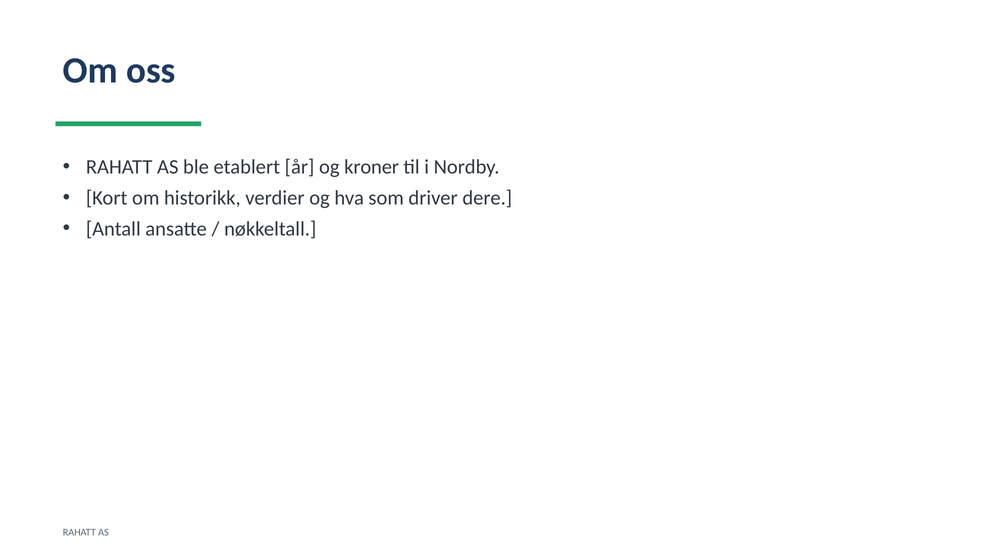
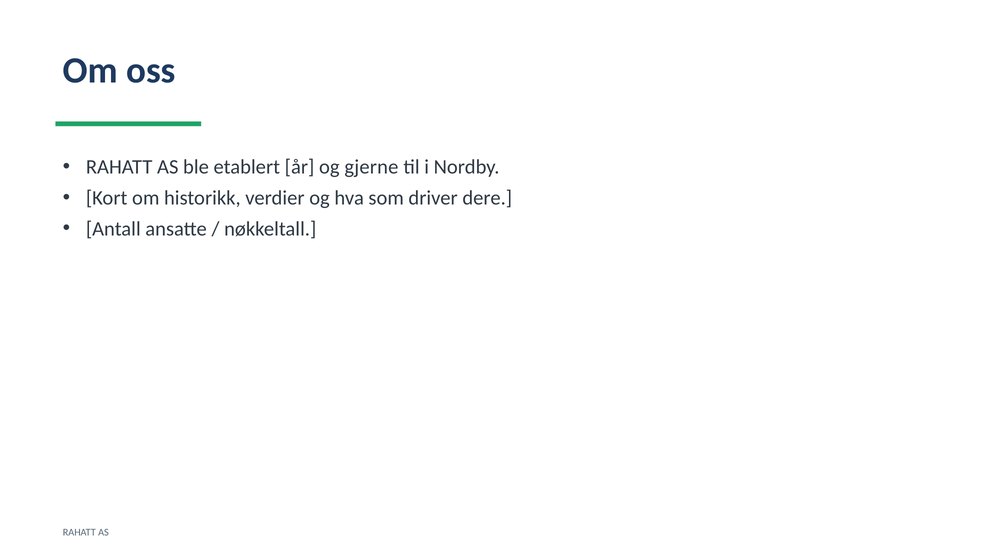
kroner: kroner -> gjerne
